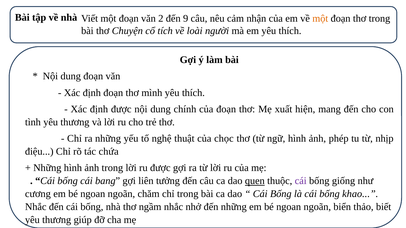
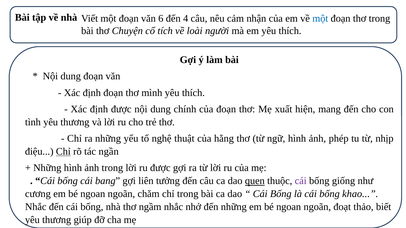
2: 2 -> 6
9: 9 -> 4
một at (320, 19) colour: orange -> blue
chọc: chọc -> hằng
Chỉ at (63, 152) underline: none -> present
chứa: chứa -> ngần
biển: biển -> đoạt
